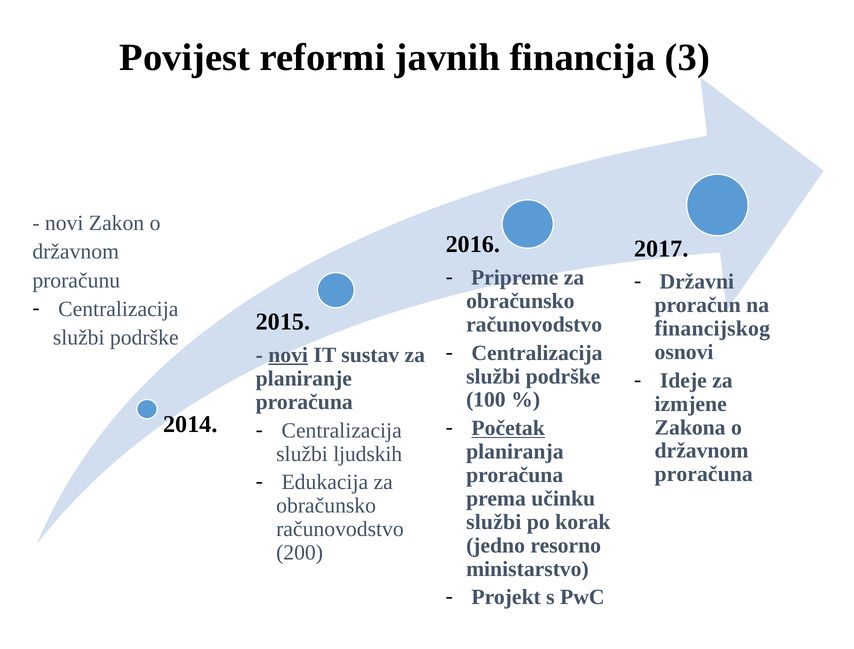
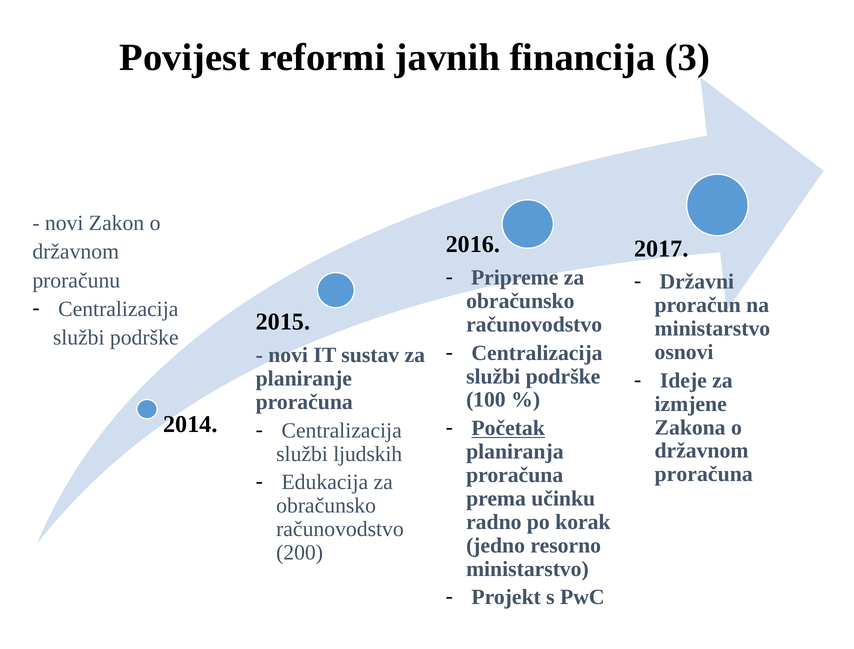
financijskog at (712, 329): financijskog -> ministarstvo
novi at (288, 355) underline: present -> none
službi at (494, 522): službi -> radno
